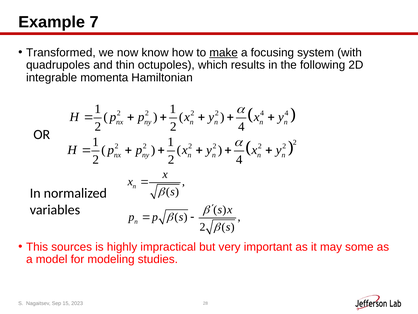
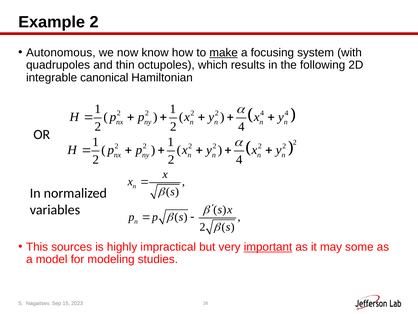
Example 7: 7 -> 2
Transformed: Transformed -> Autonomous
momenta: momenta -> canonical
important underline: none -> present
